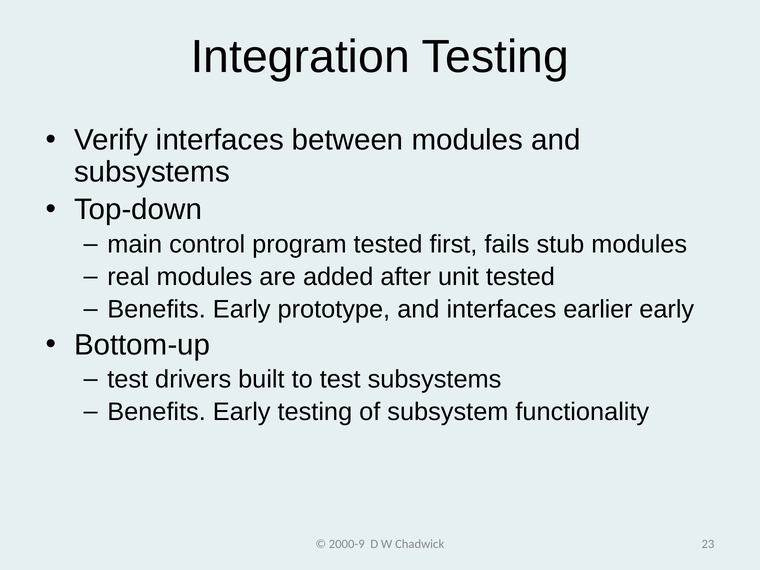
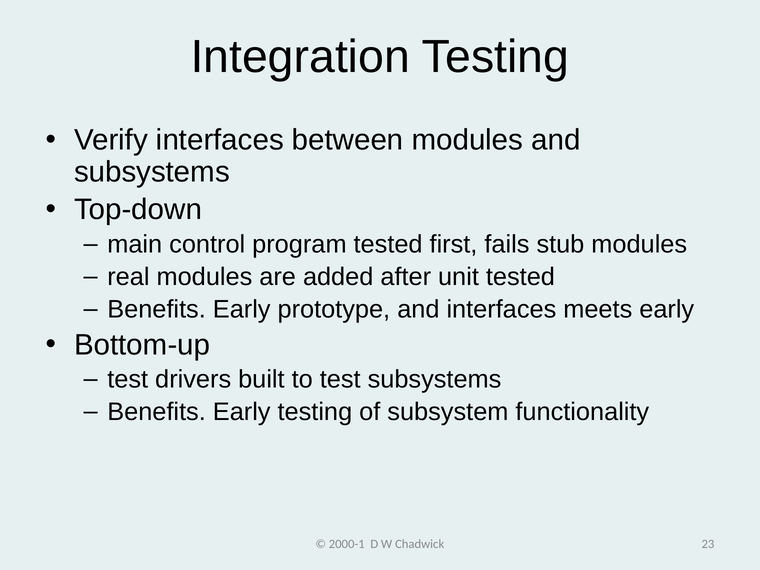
earlier: earlier -> meets
2000-9: 2000-9 -> 2000-1
